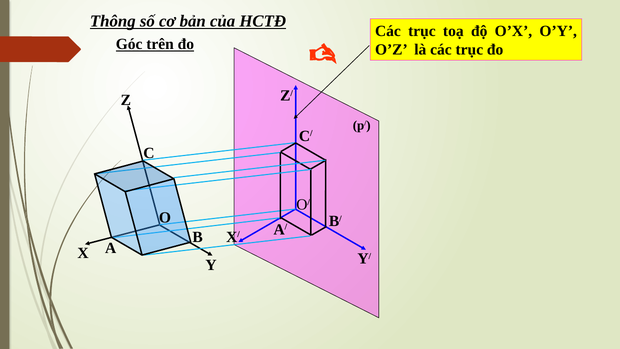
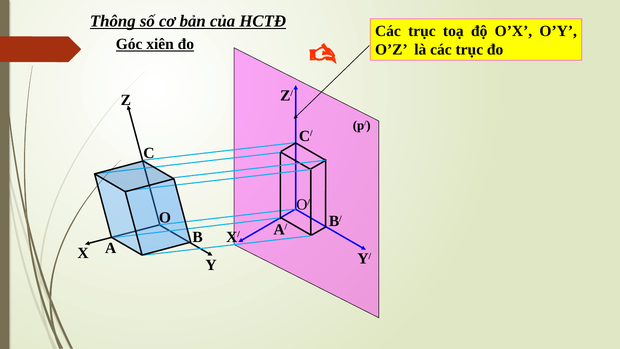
trên: trên -> xiên
